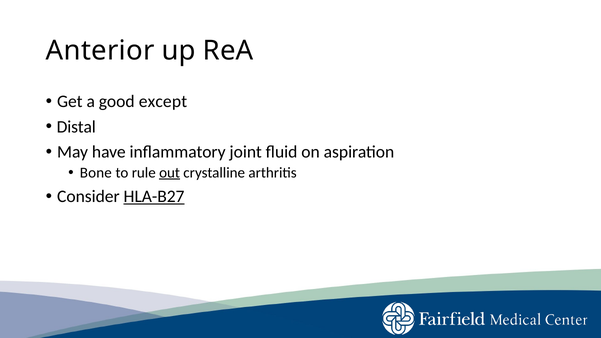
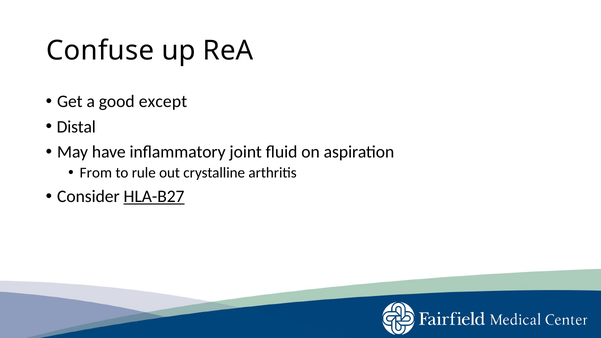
Anterior: Anterior -> Confuse
Bone: Bone -> From
out underline: present -> none
